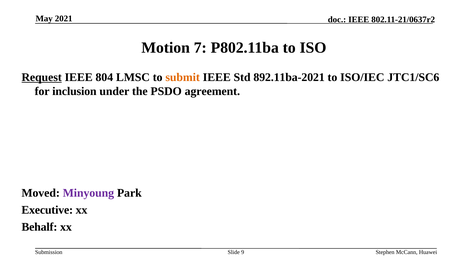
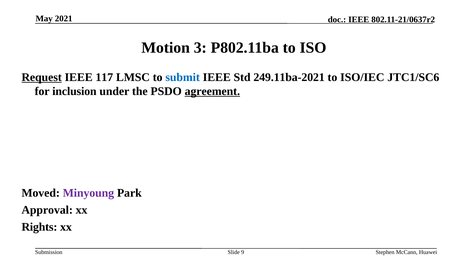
7: 7 -> 3
804: 804 -> 117
submit colour: orange -> blue
892.11ba-2021: 892.11ba-2021 -> 249.11ba-2021
agreement underline: none -> present
Executive: Executive -> Approval
Behalf: Behalf -> Rights
